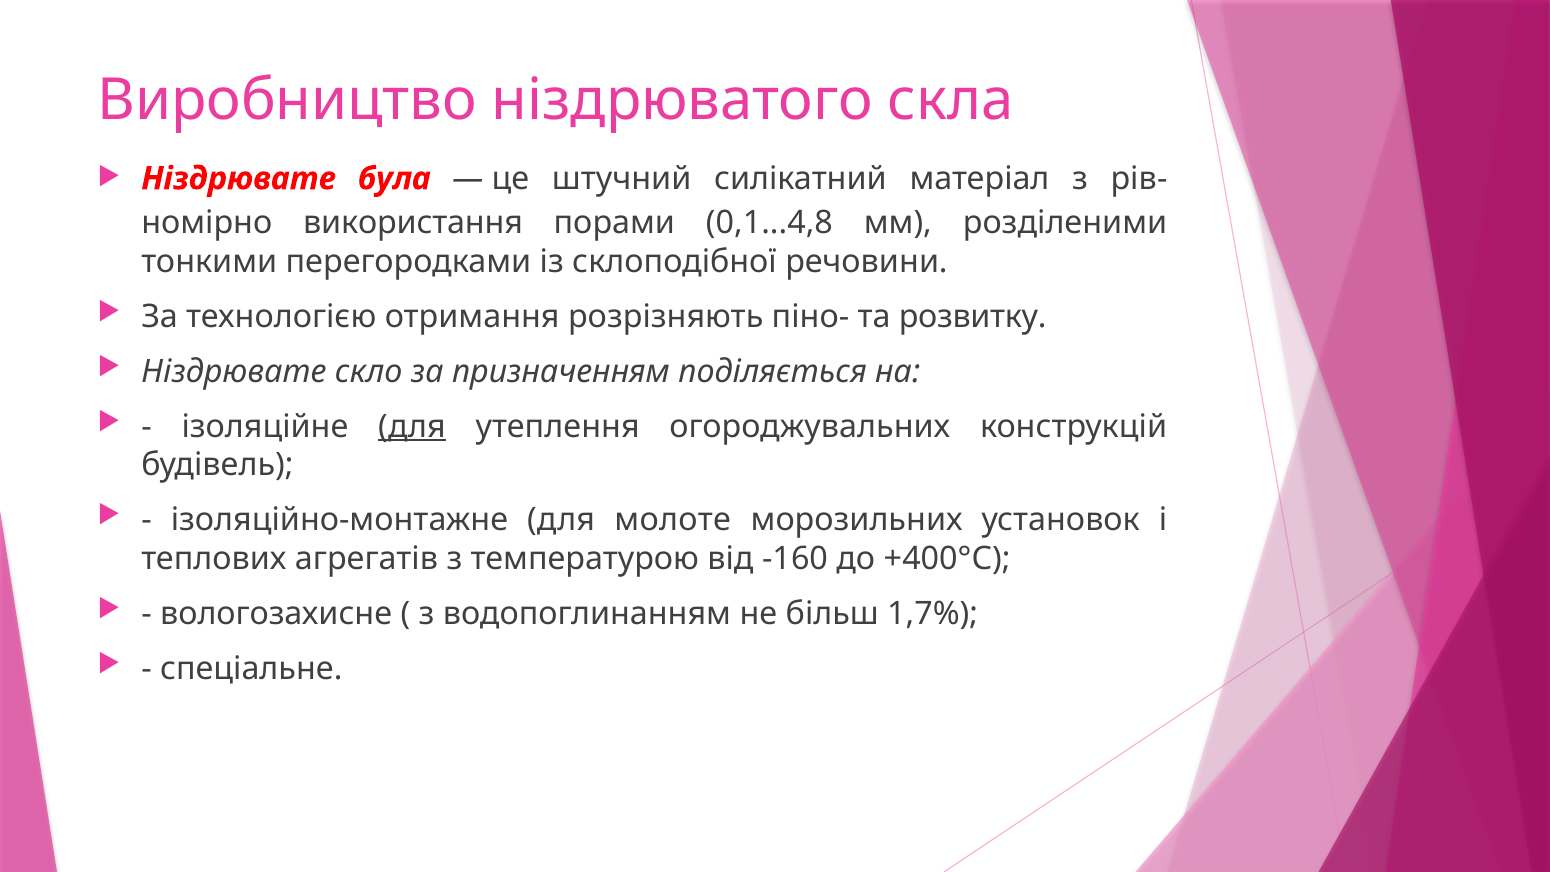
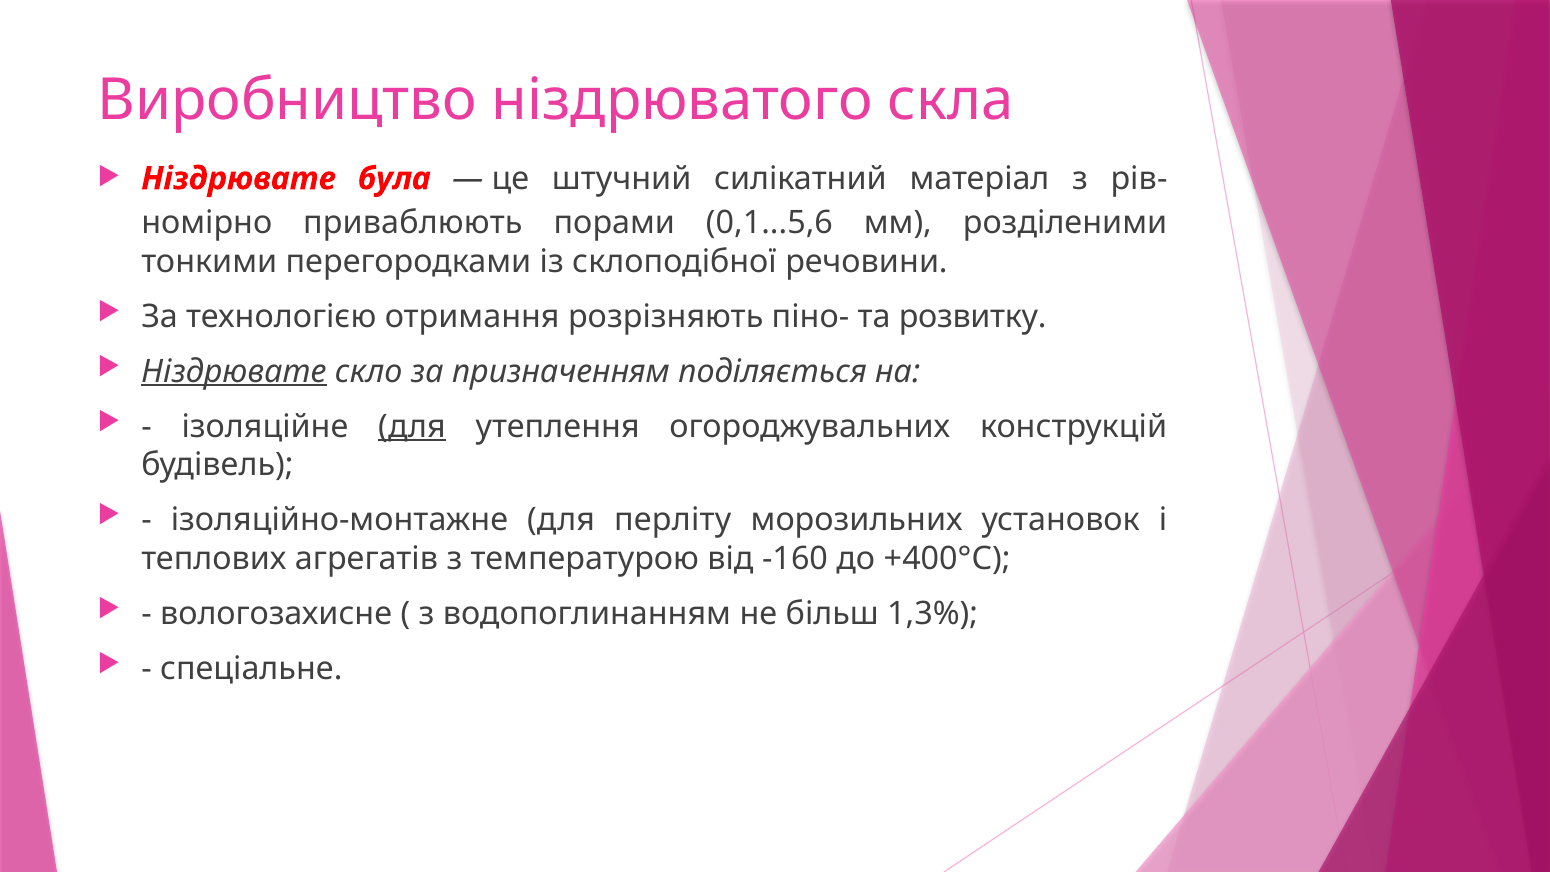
використання: використання -> приваблюють
0,1...4,8: 0,1...4,8 -> 0,1...5,6
Ніздрювате at (234, 371) underline: none -> present
молоте: молоте -> перліту
1,7%: 1,7% -> 1,3%
